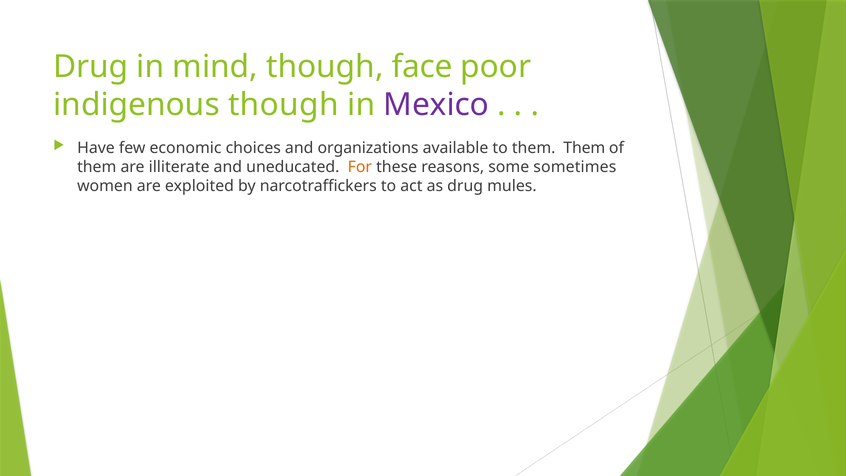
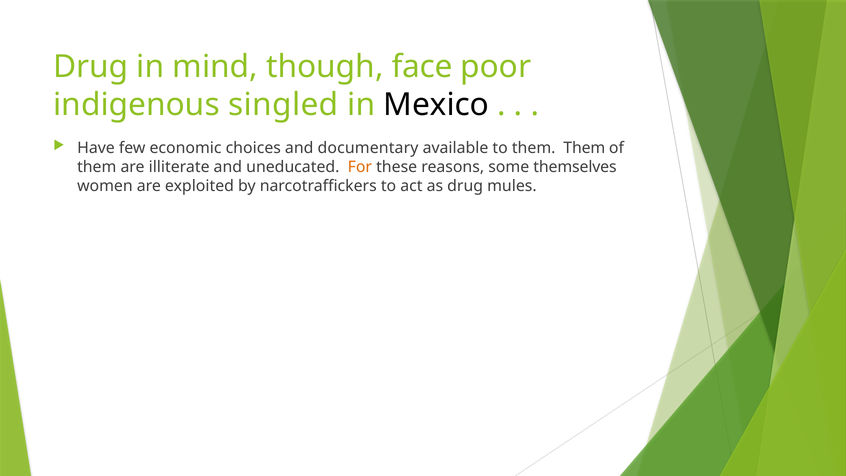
indigenous though: though -> singled
Mexico colour: purple -> black
organizations: organizations -> documentary
sometimes: sometimes -> themselves
